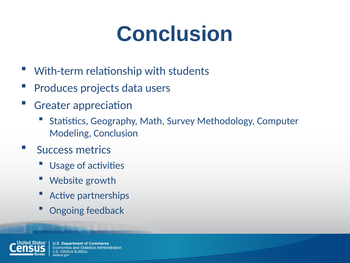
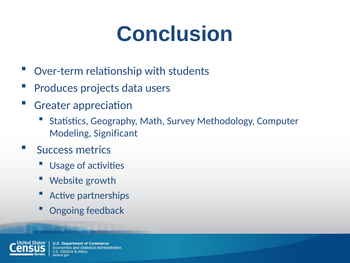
With-term: With-term -> Over-term
Modeling Conclusion: Conclusion -> Significant
